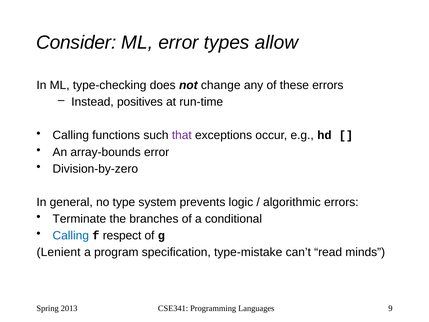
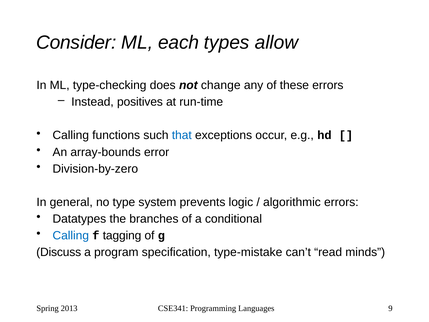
ML error: error -> each
that colour: purple -> blue
Terminate: Terminate -> Datatypes
respect: respect -> tagging
Lenient: Lenient -> Discuss
